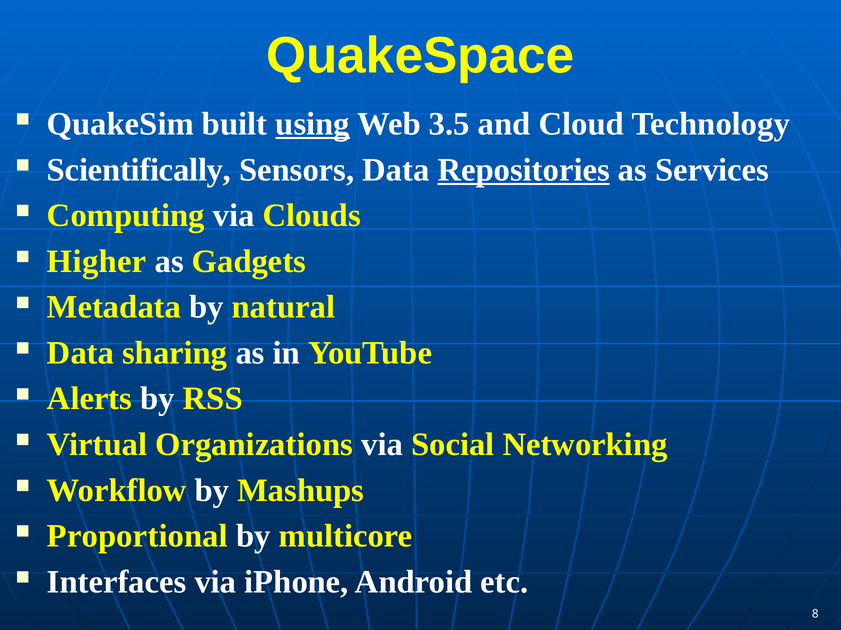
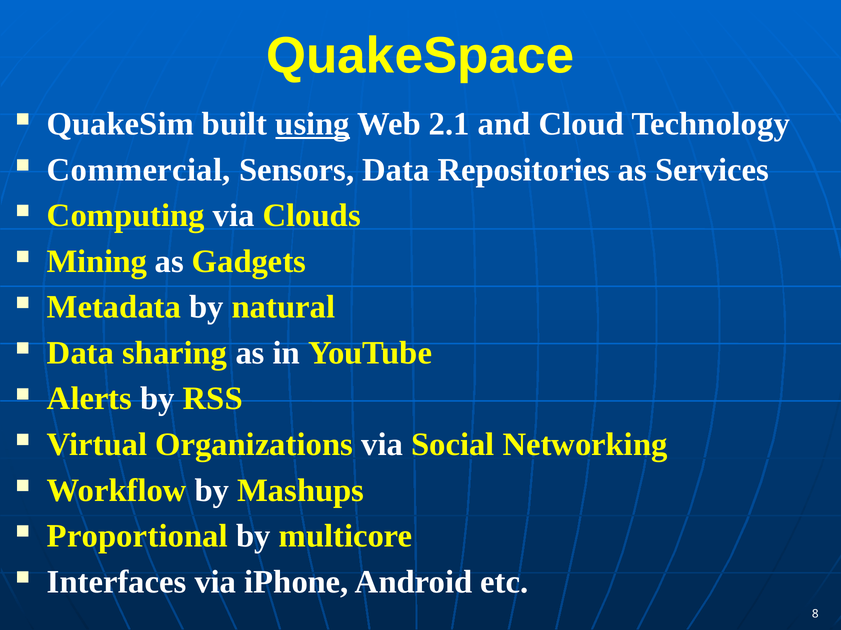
3.5: 3.5 -> 2.1
Scientifically: Scientifically -> Commercial
Repositories underline: present -> none
Higher: Higher -> Mining
